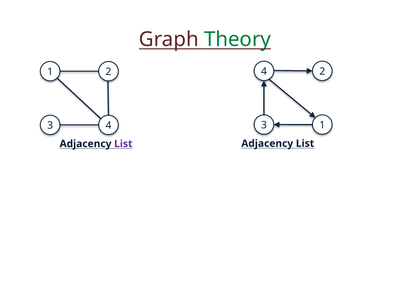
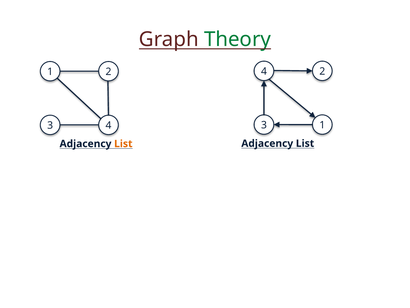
List at (123, 144) colour: purple -> orange
